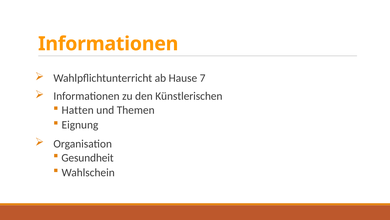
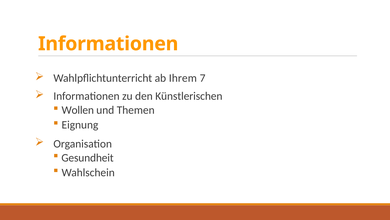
Hause: Hause -> Ihrem
Hatten: Hatten -> Wollen
